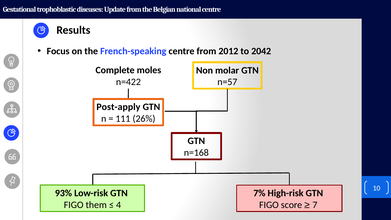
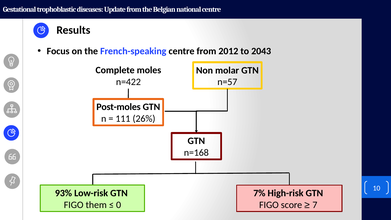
2042: 2042 -> 2043
Post-apply: Post-apply -> Post-moles
4: 4 -> 0
